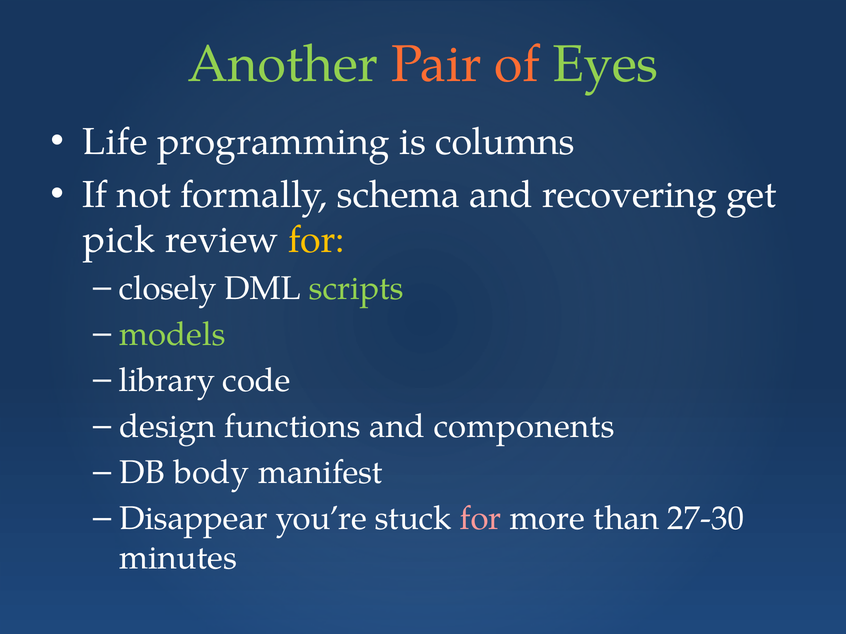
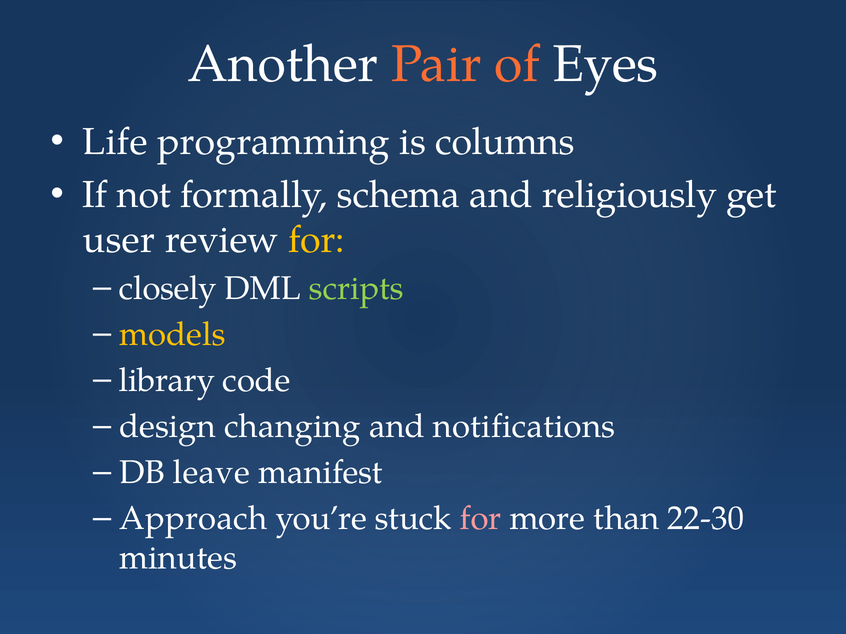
Another colour: light green -> white
Eyes colour: light green -> white
recovering: recovering -> religiously
pick: pick -> user
models colour: light green -> yellow
functions: functions -> changing
components: components -> notifications
body: body -> leave
Disappear: Disappear -> Approach
27-30: 27-30 -> 22-30
